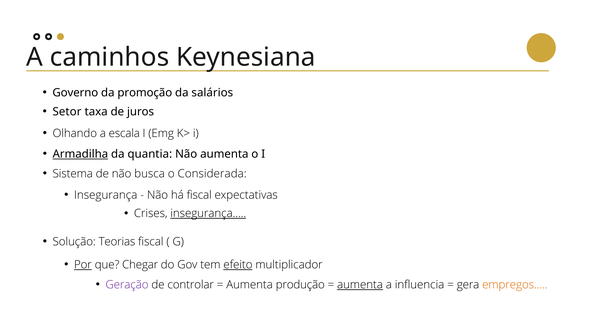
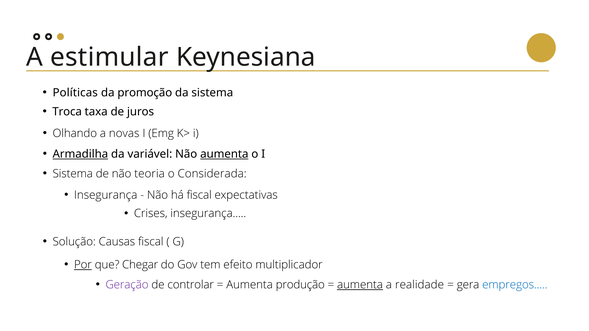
caminhos: caminhos -> estimular
Governo: Governo -> Políticas
da salários: salários -> sistema
Setor: Setor -> Troca
escala: escala -> novas
quantia: quantia -> variável
aumenta at (224, 154) underline: none -> present
busca: busca -> teoria
insegurança at (208, 214) underline: present -> none
Teorias: Teorias -> Causas
efeito underline: present -> none
influencia: influencia -> realidade
empregos colour: orange -> blue
